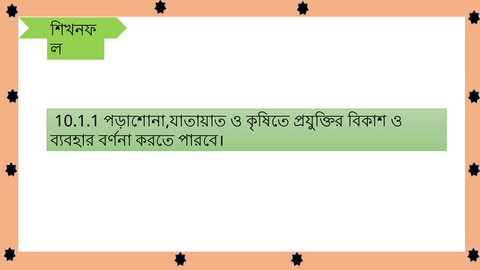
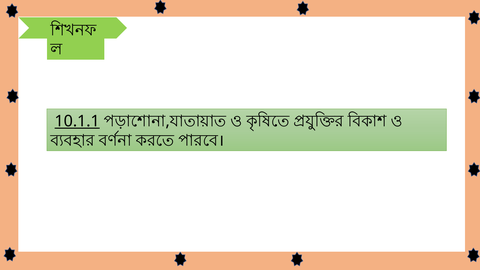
10.1.1 underline: none -> present
